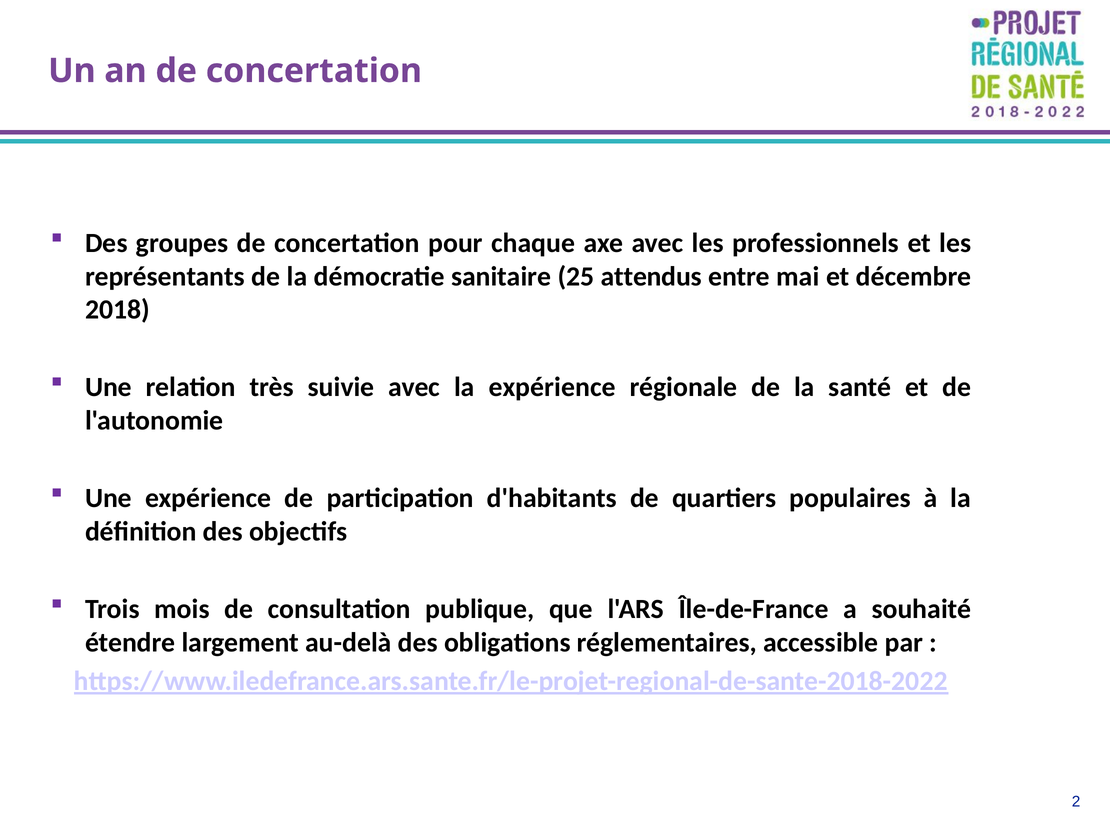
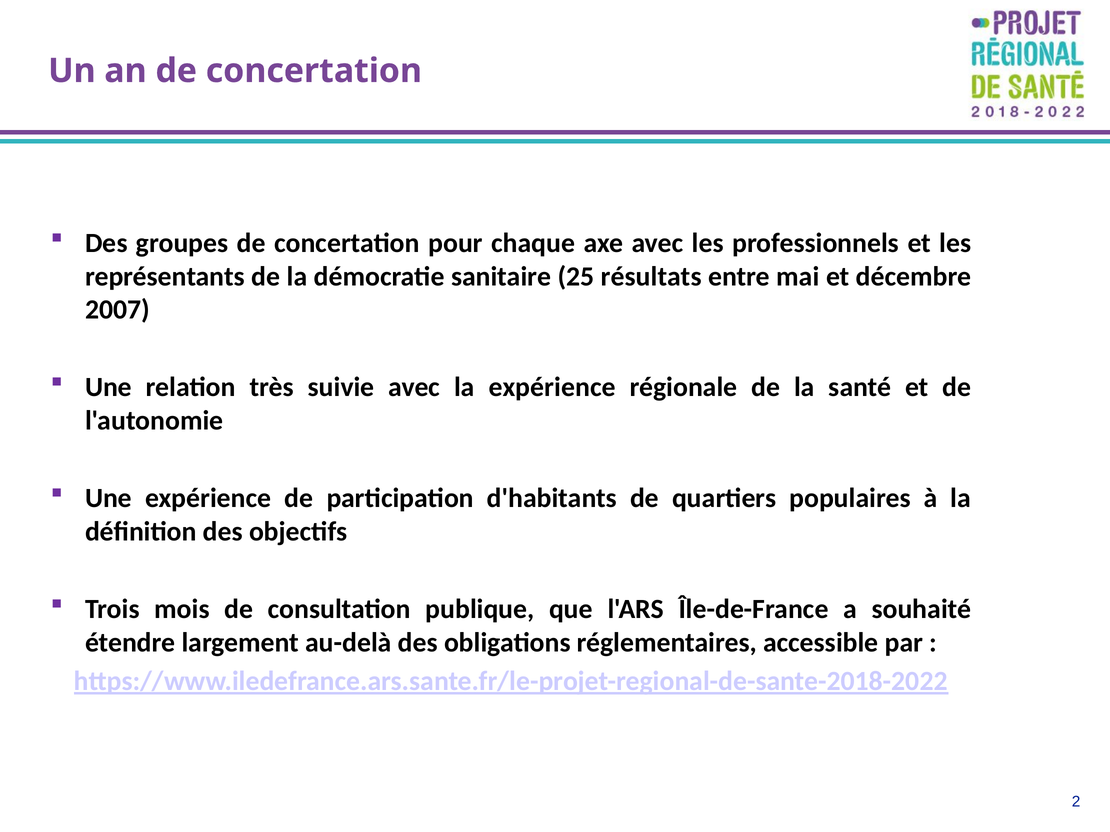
attendus: attendus -> résultats
2018: 2018 -> 2007
